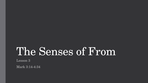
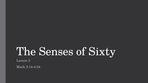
From: From -> Sixty
